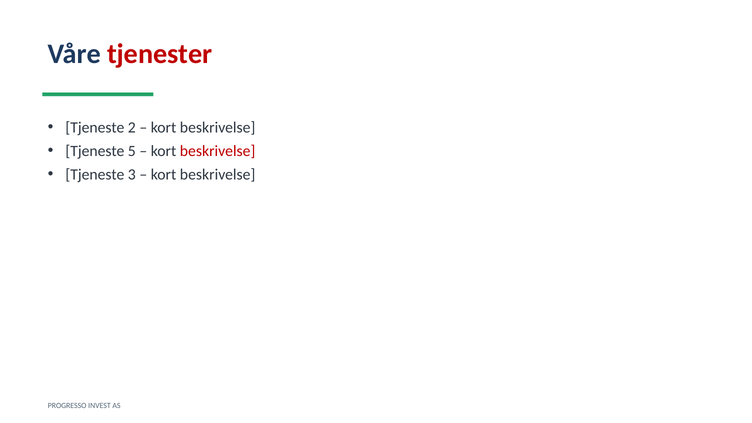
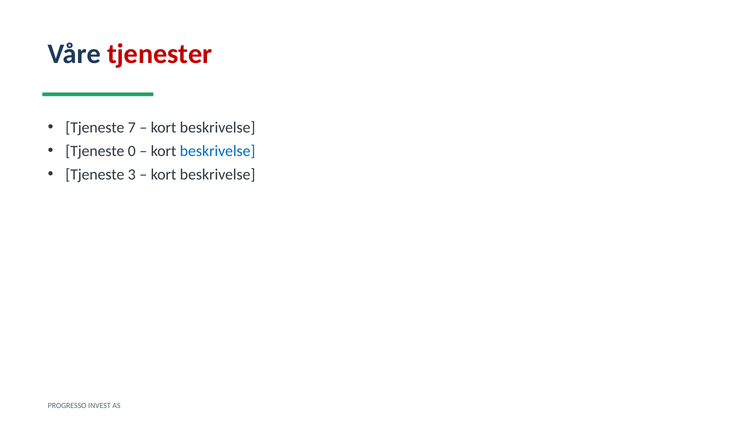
2: 2 -> 7
5: 5 -> 0
beskrivelse at (218, 151) colour: red -> blue
